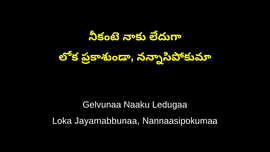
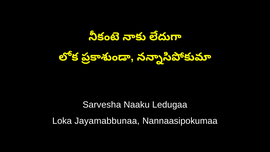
Gelvunaa: Gelvunaa -> Sarvesha
